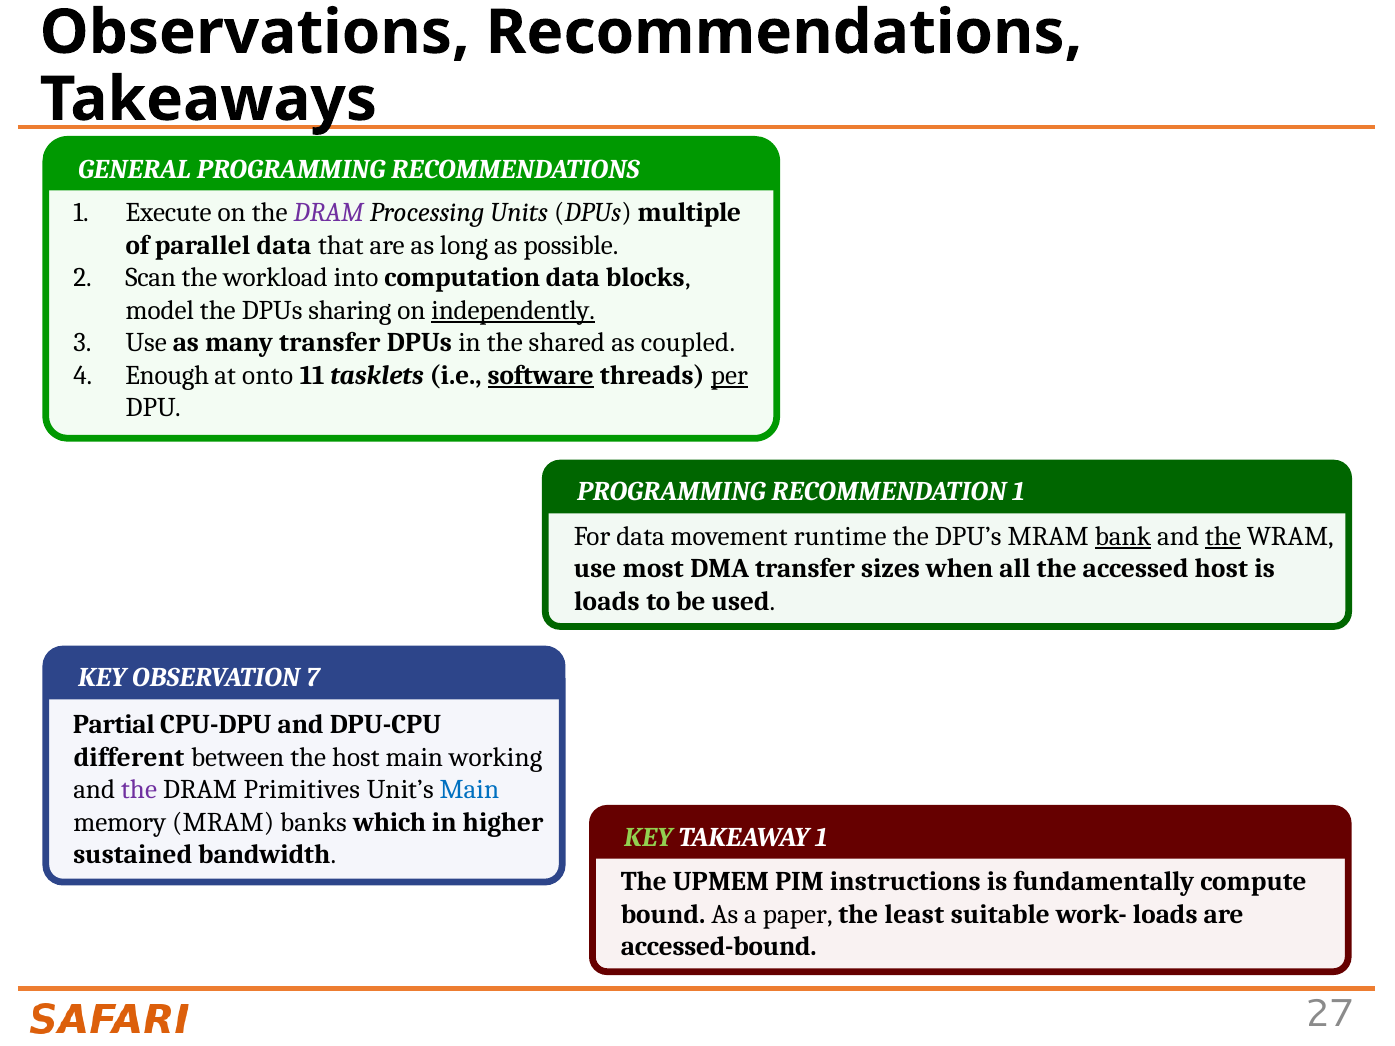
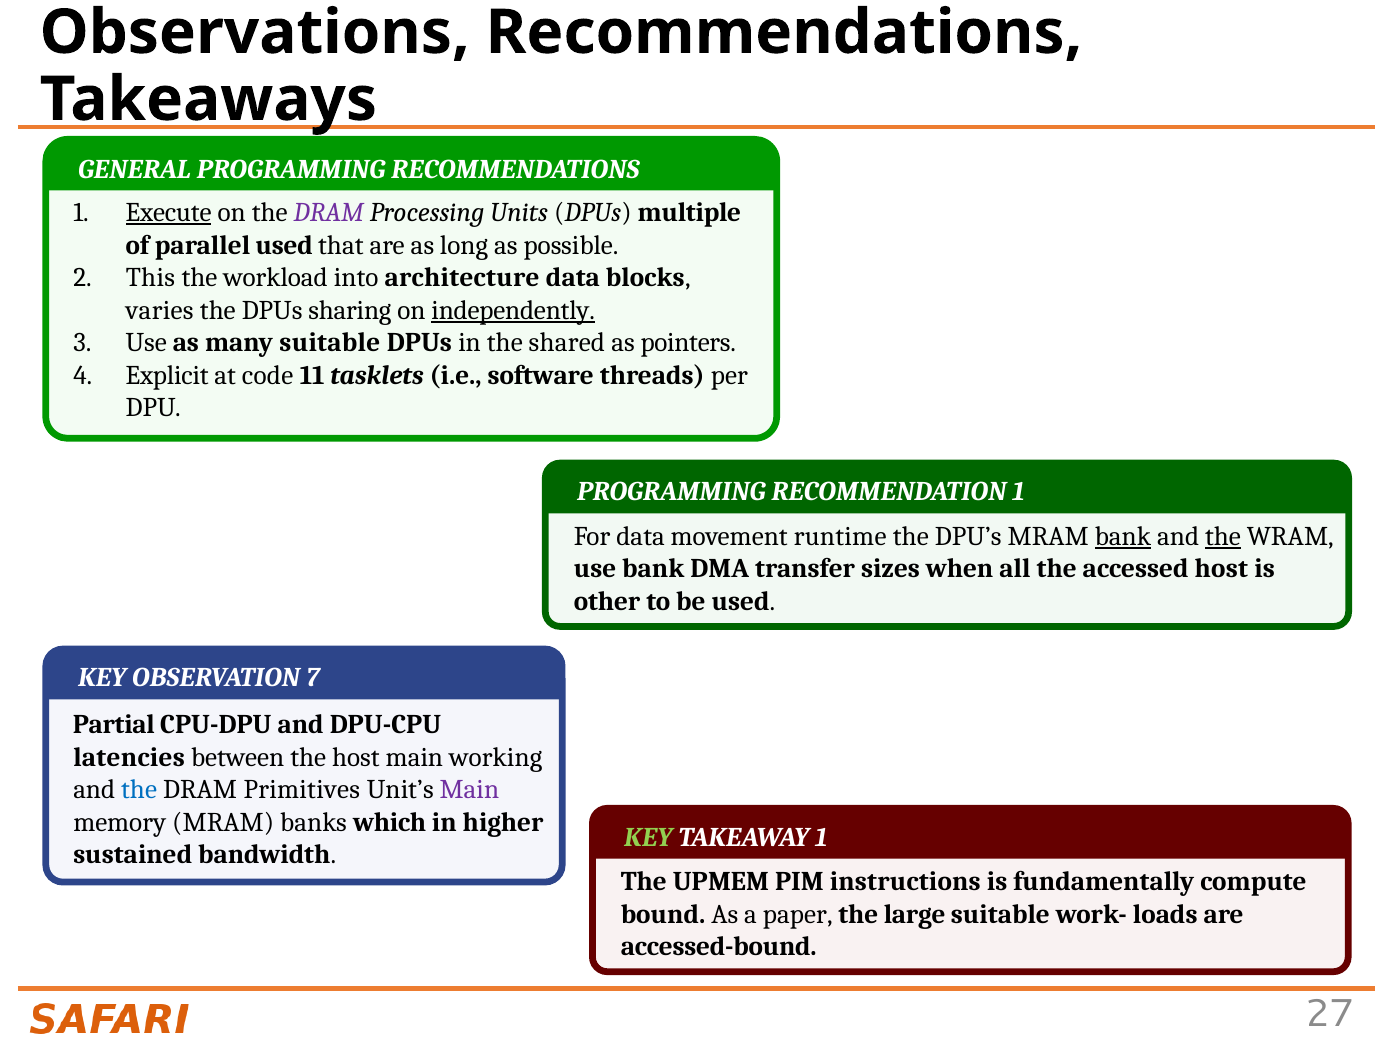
Execute underline: none -> present
parallel data: data -> used
Scan: Scan -> This
computation: computation -> architecture
model: model -> varies
many transfer: transfer -> suitable
coupled: coupled -> pointers
Enough: Enough -> Explicit
onto: onto -> code
software underline: present -> none
per underline: present -> none
use most: most -> bank
loads at (607, 602): loads -> other
different: different -> latencies
the at (139, 790) colour: purple -> blue
Main at (469, 790) colour: blue -> purple
least: least -> large
